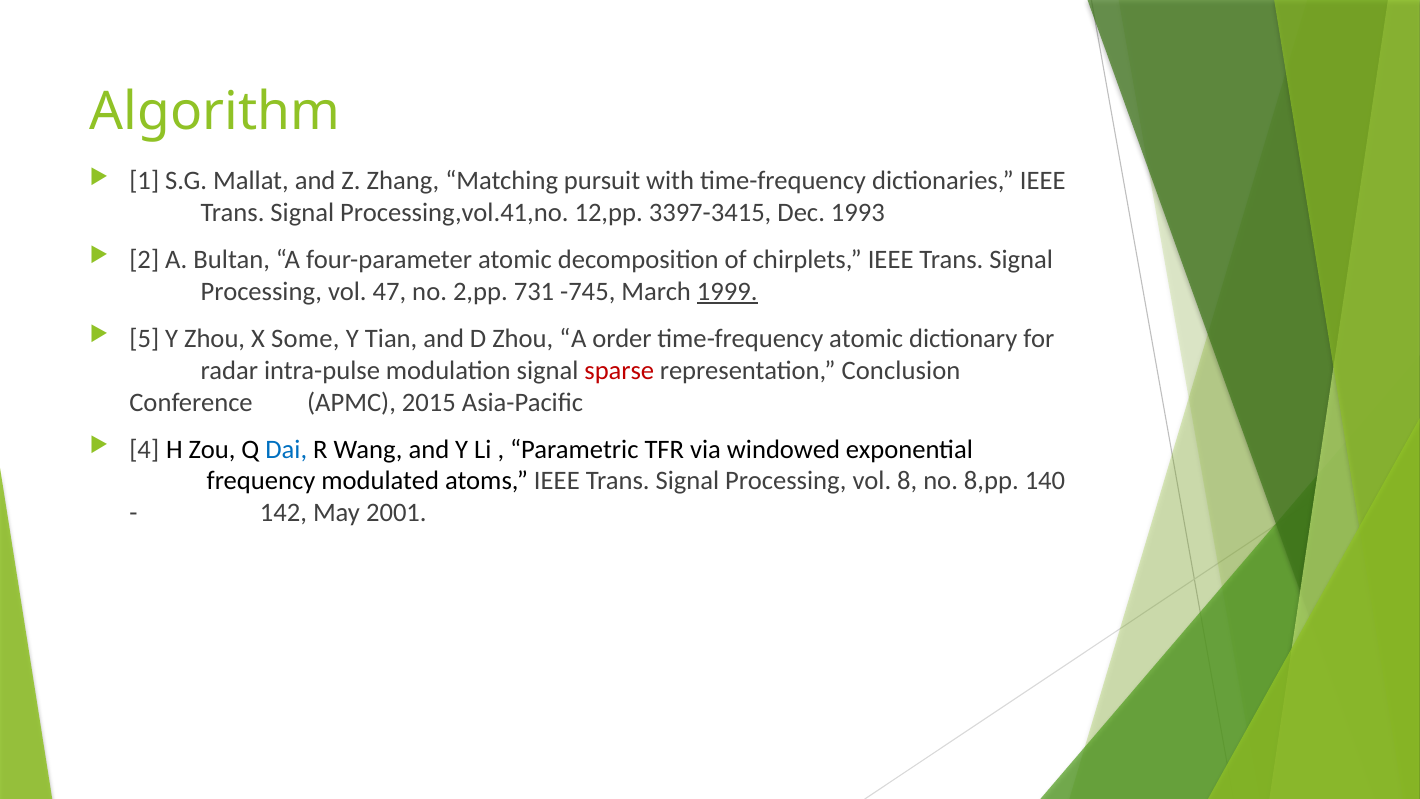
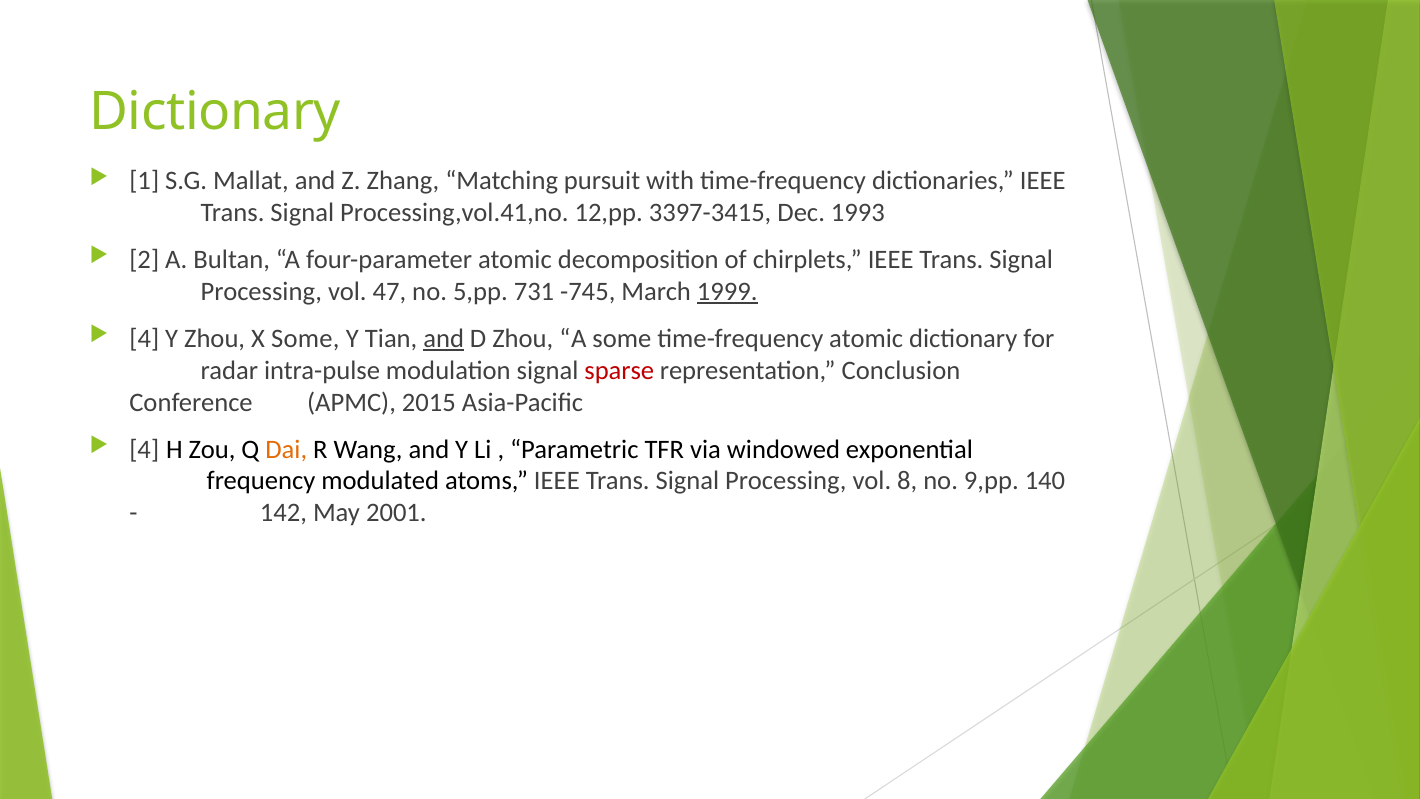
Algorithm at (215, 112): Algorithm -> Dictionary
2,pp: 2,pp -> 5,pp
5 at (144, 338): 5 -> 4
and at (444, 338) underline: none -> present
A order: order -> some
Dai colour: blue -> orange
8,pp: 8,pp -> 9,pp
